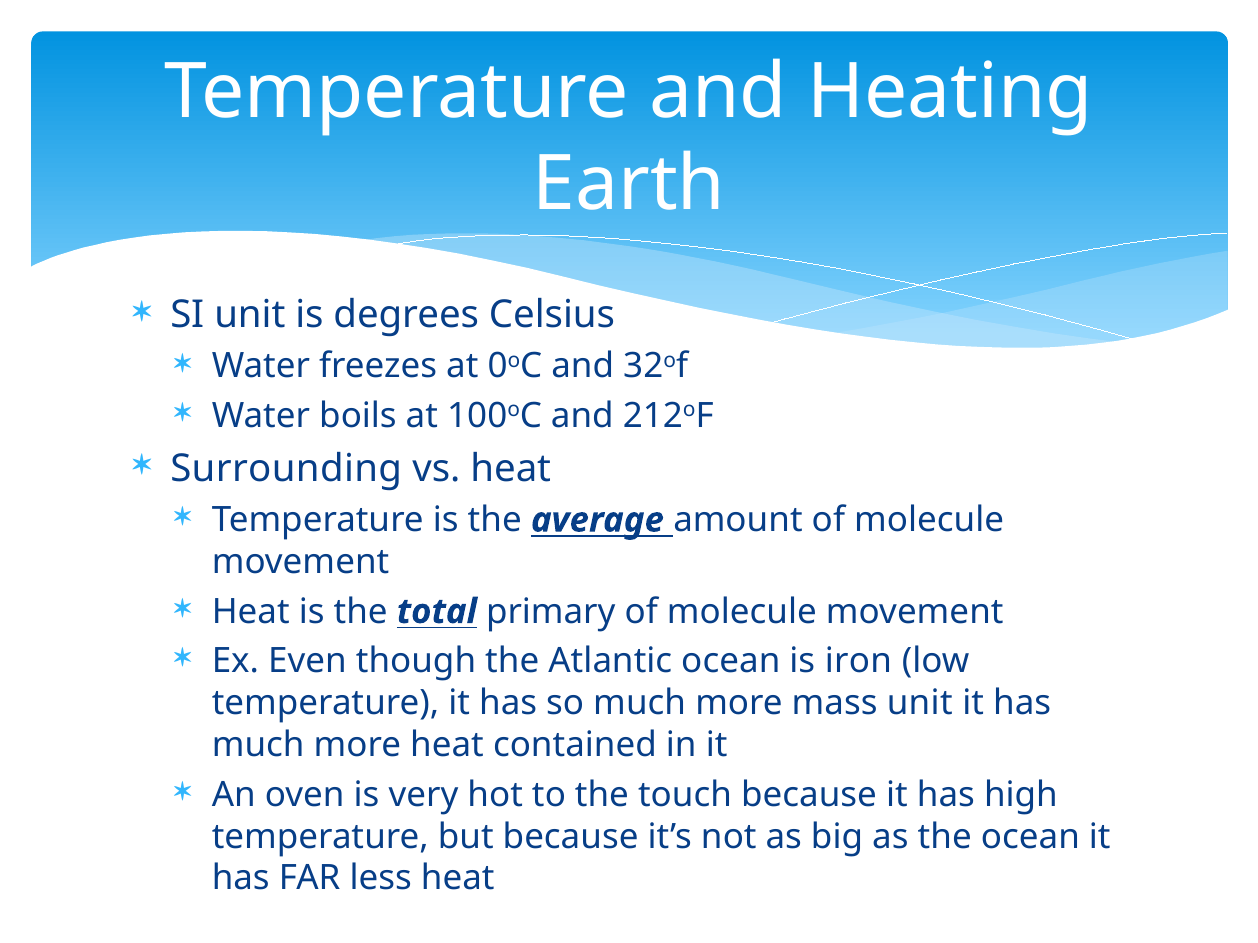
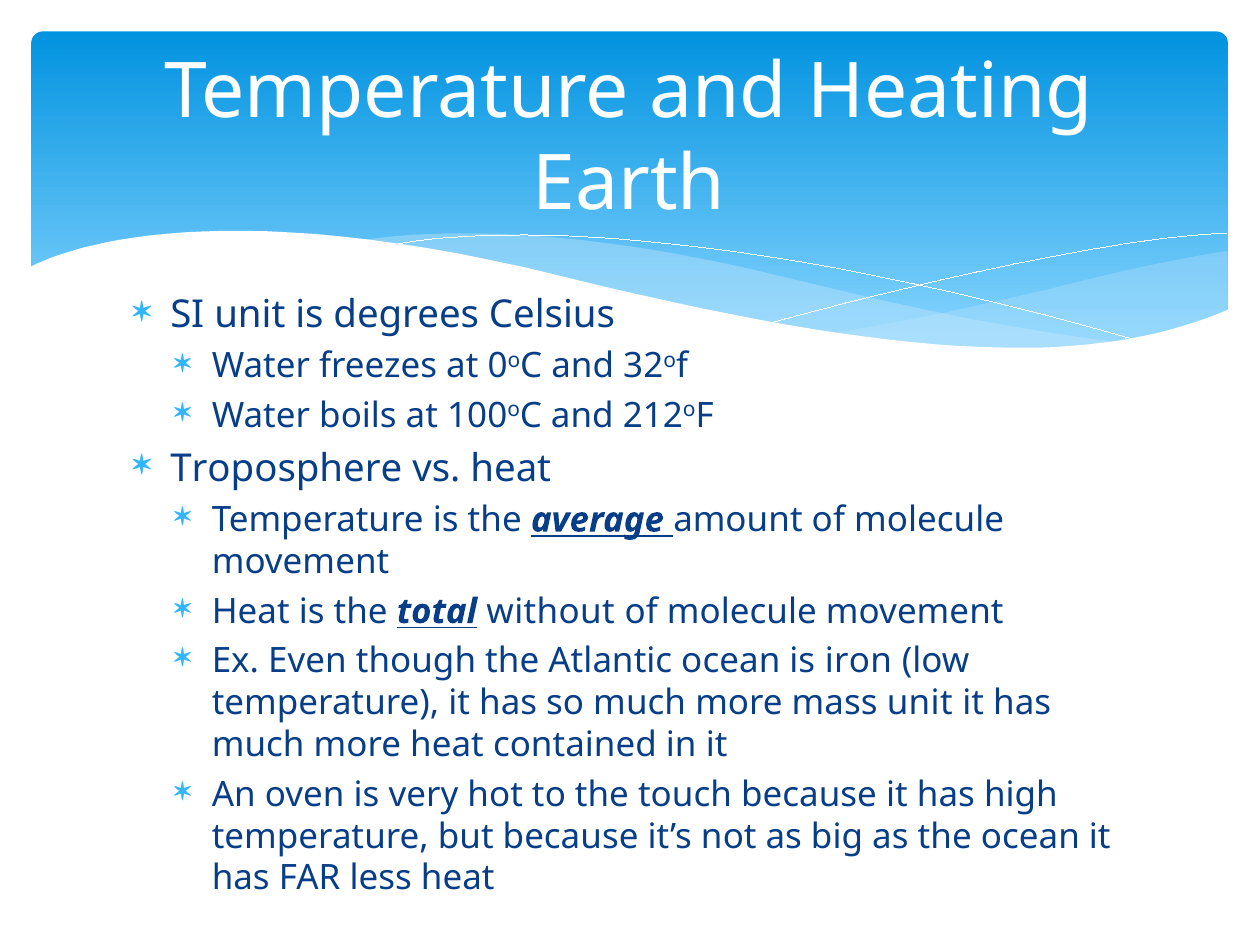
Surrounding: Surrounding -> Troposphere
primary: primary -> without
